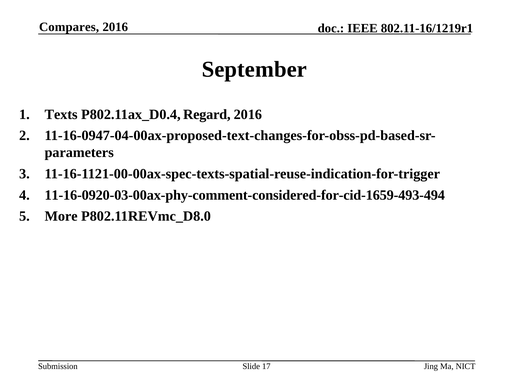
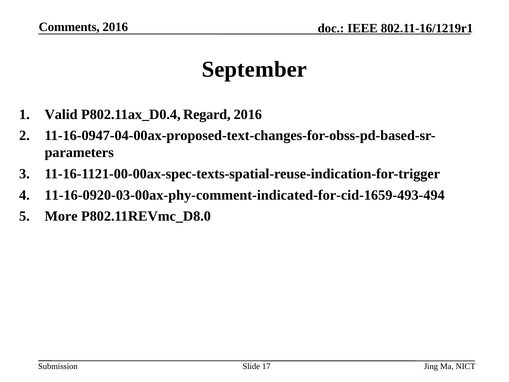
Compares: Compares -> Comments
Texts: Texts -> Valid
11-16-0920-03-00ax-phy-comment-considered-for-cid-1659-493-494: 11-16-0920-03-00ax-phy-comment-considered-for-cid-1659-493-494 -> 11-16-0920-03-00ax-phy-comment-indicated-for-cid-1659-493-494
